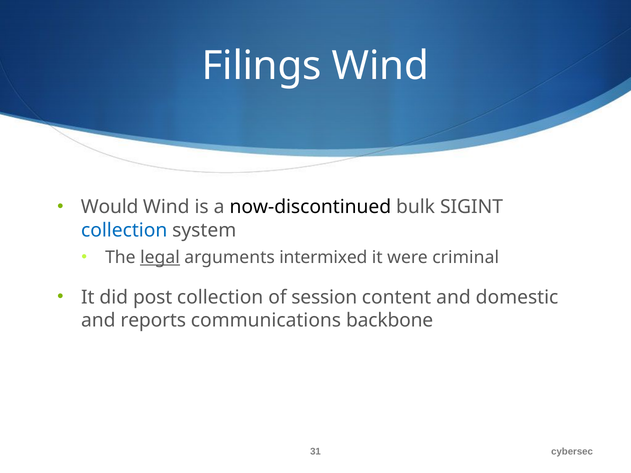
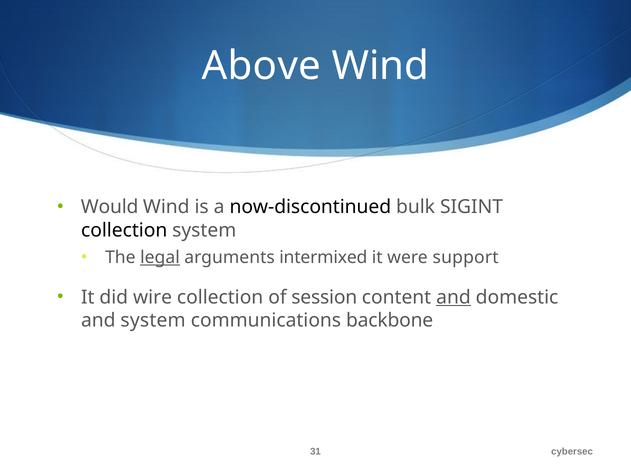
Filings: Filings -> Above
collection at (124, 230) colour: blue -> black
criminal: criminal -> support
post: post -> wire
and at (453, 297) underline: none -> present
and reports: reports -> system
